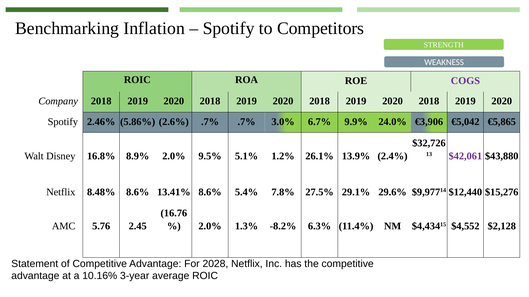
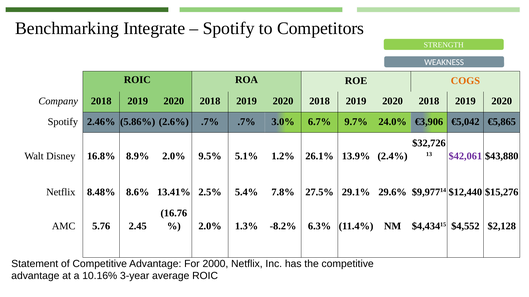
Inflation: Inflation -> Integrate
COGS colour: purple -> orange
9.9%: 9.9% -> 9.7%
13.41% 8.6%: 8.6% -> 2.5%
2028: 2028 -> 2000
